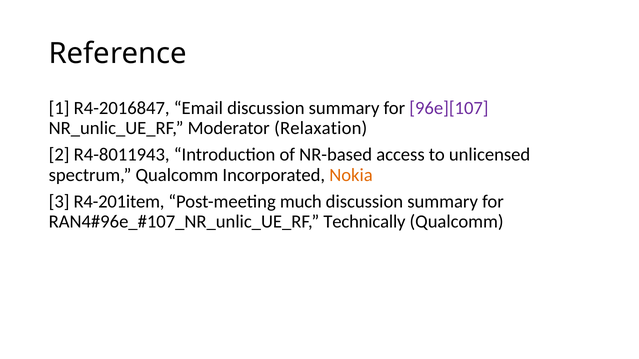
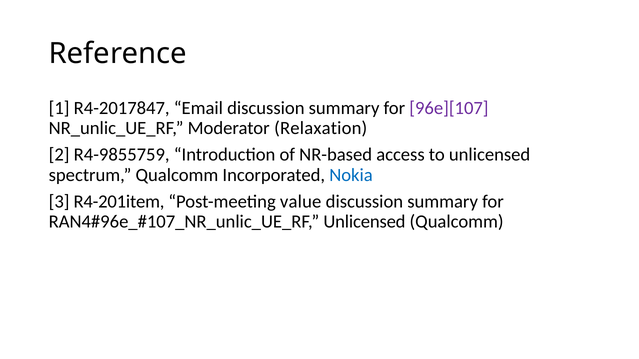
R4-2016847: R4-2016847 -> R4-2017847
R4-8011943: R4-8011943 -> R4-9855759
Nokia colour: orange -> blue
much: much -> value
Technically at (364, 222): Technically -> Unlicensed
